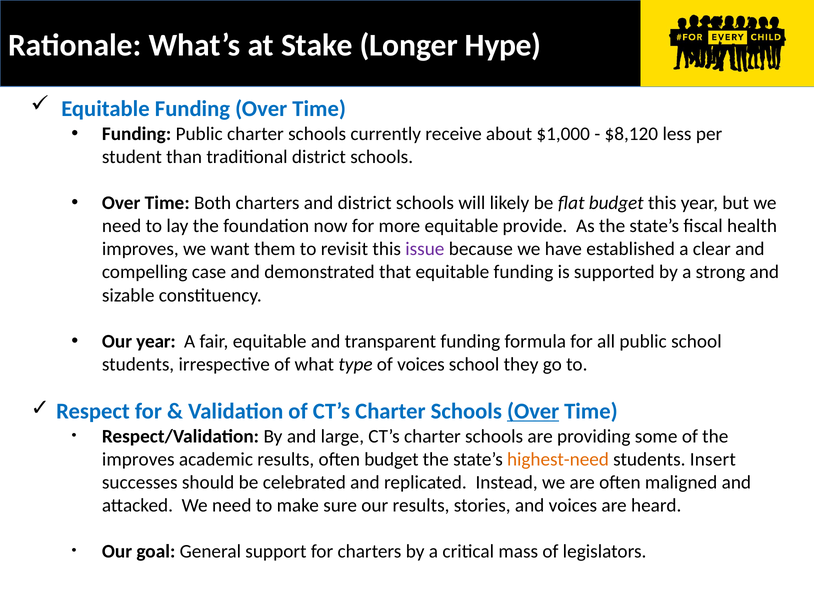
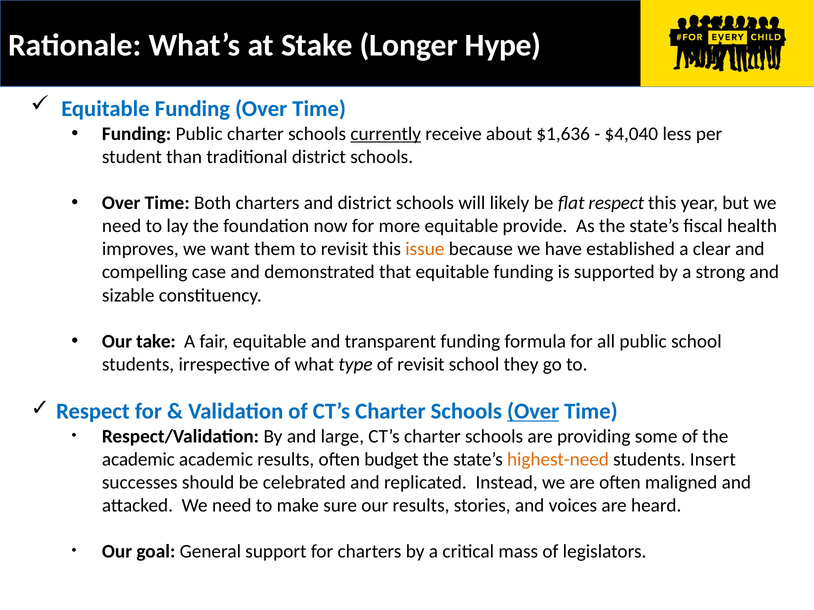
currently underline: none -> present
$1,000: $1,000 -> $1,636
$8,120: $8,120 -> $4,040
flat budget: budget -> respect
issue colour: purple -> orange
Our year: year -> take
of voices: voices -> revisit
improves at (138, 460): improves -> academic
